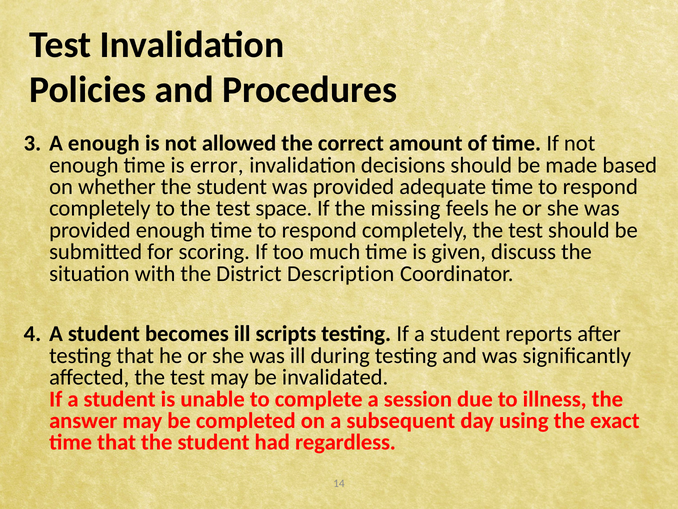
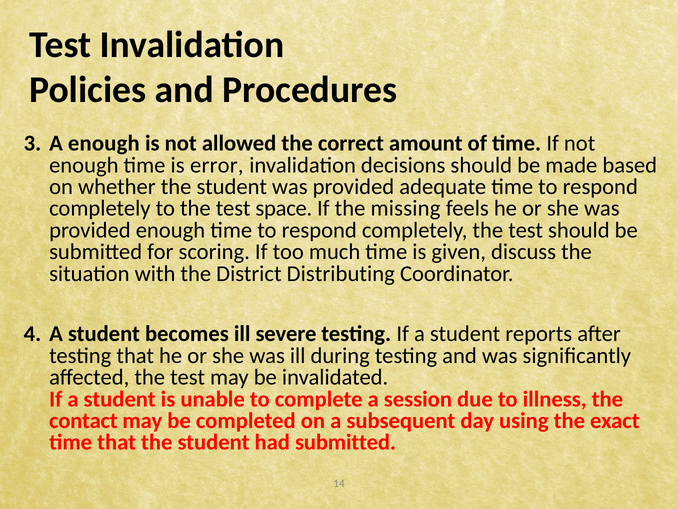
Description: Description -> Distributing
scripts: scripts -> severe
answer: answer -> contact
had regardless: regardless -> submitted
